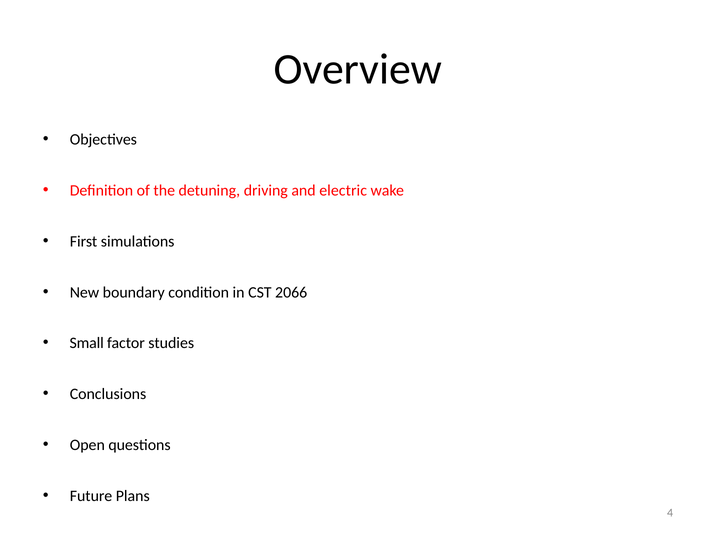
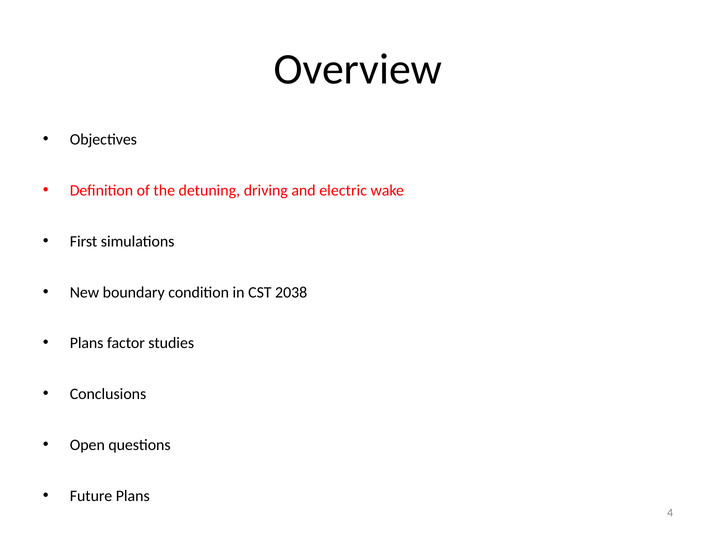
2066: 2066 -> 2038
Small at (87, 343): Small -> Plans
